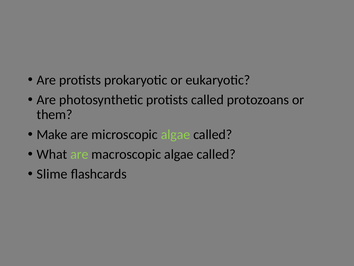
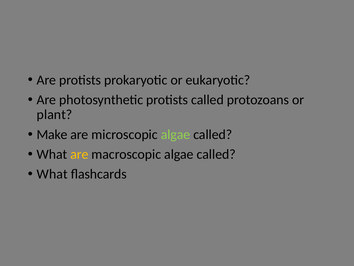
them: them -> plant
are at (79, 154) colour: light green -> yellow
Slime at (52, 174): Slime -> What
